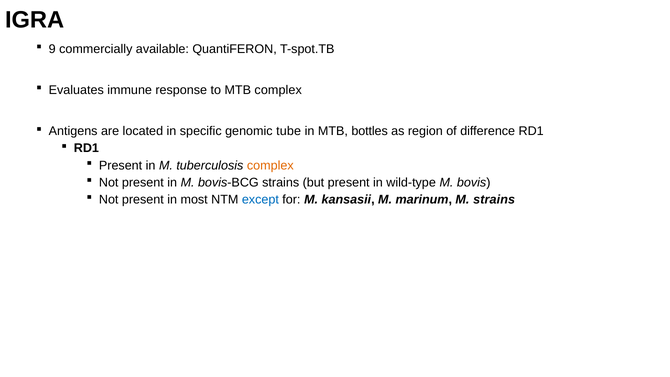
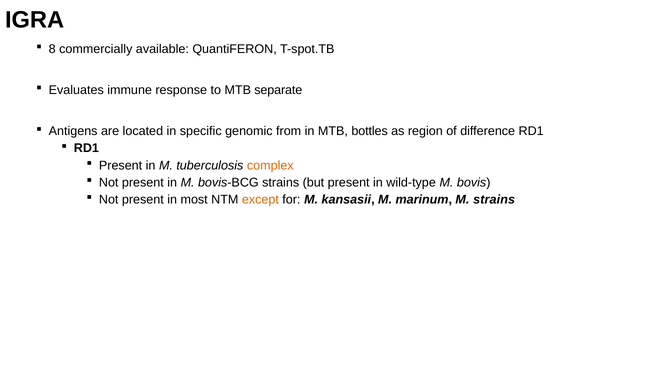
9: 9 -> 8
MTB complex: complex -> separate
tube: tube -> from
except colour: blue -> orange
